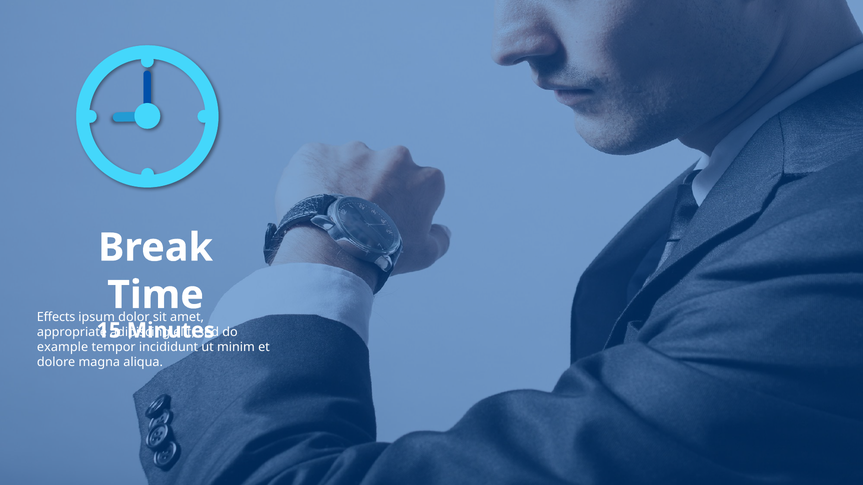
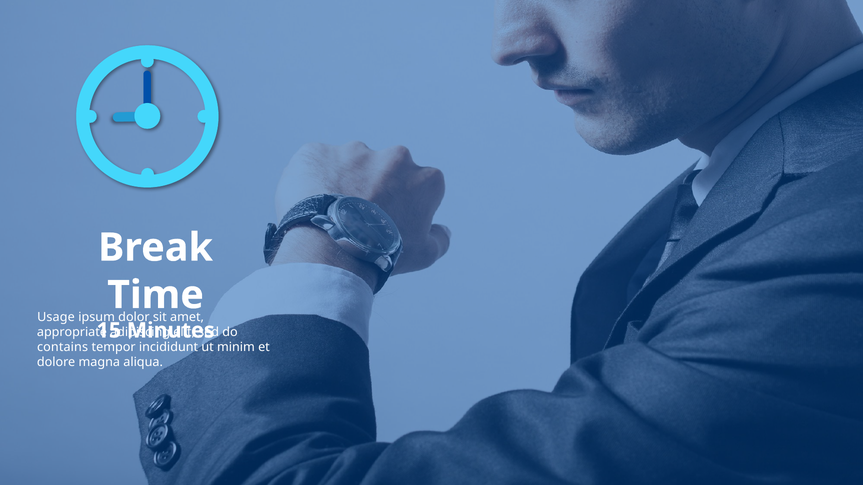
Effects: Effects -> Usage
example: example -> contains
